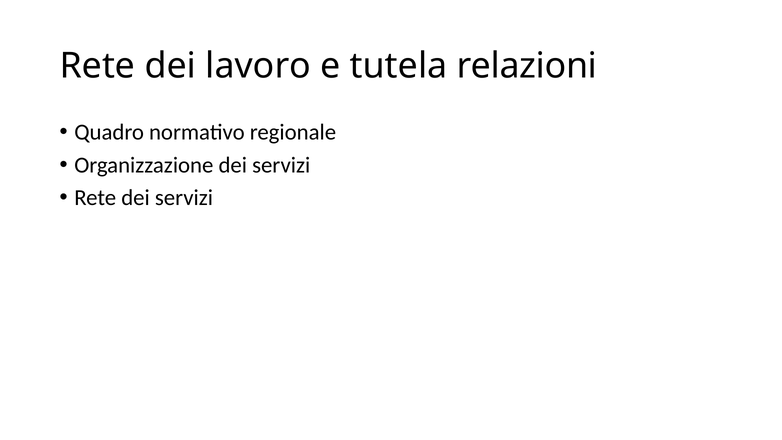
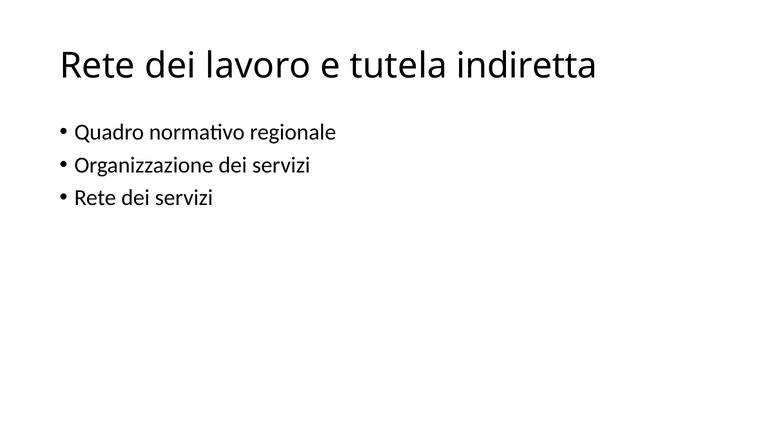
relazioni: relazioni -> indiretta
